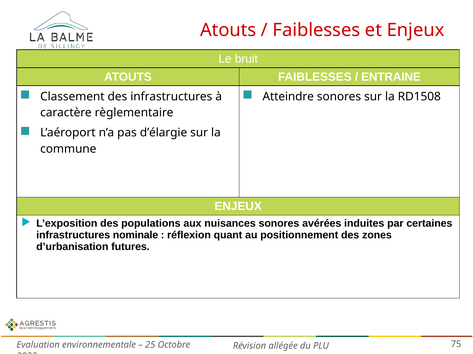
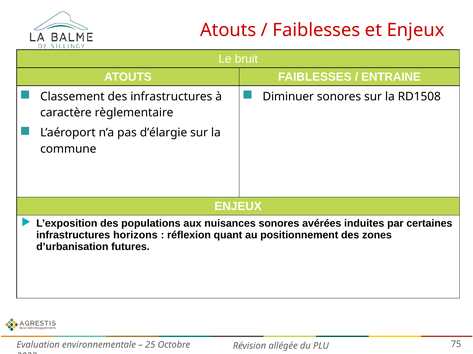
Atteindre: Atteindre -> Diminuer
nominale: nominale -> horizons
